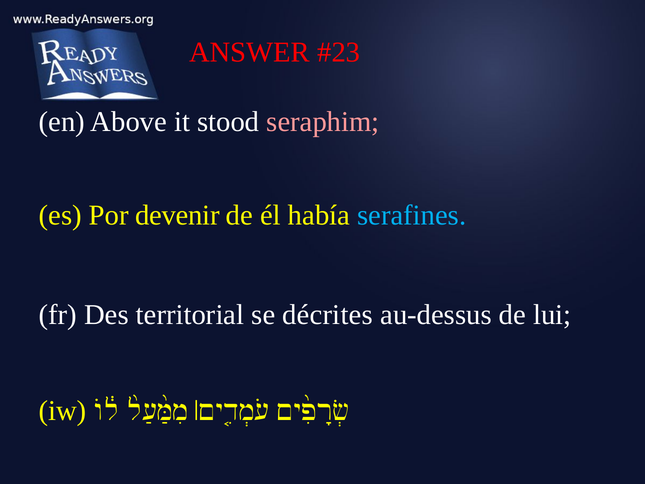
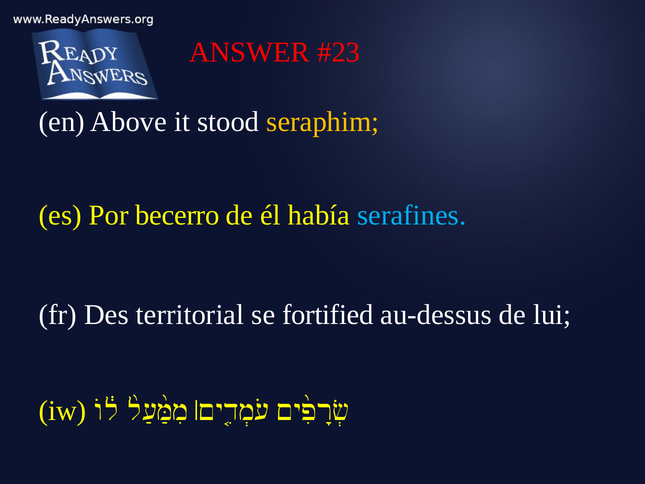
seraphim colour: pink -> yellow
devenir: devenir -> becerro
décrites: décrites -> fortified
